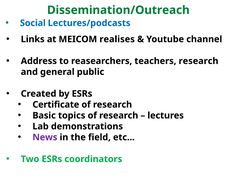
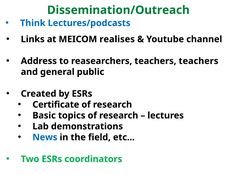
Social: Social -> Think
teachers research: research -> teachers
News colour: purple -> blue
